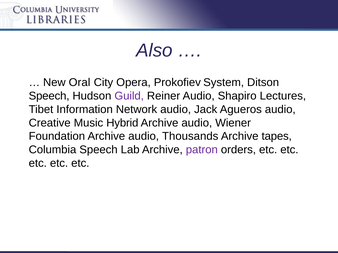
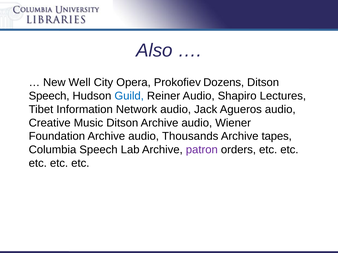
Oral: Oral -> Well
System: System -> Dozens
Guild colour: purple -> blue
Music Hybrid: Hybrid -> Ditson
